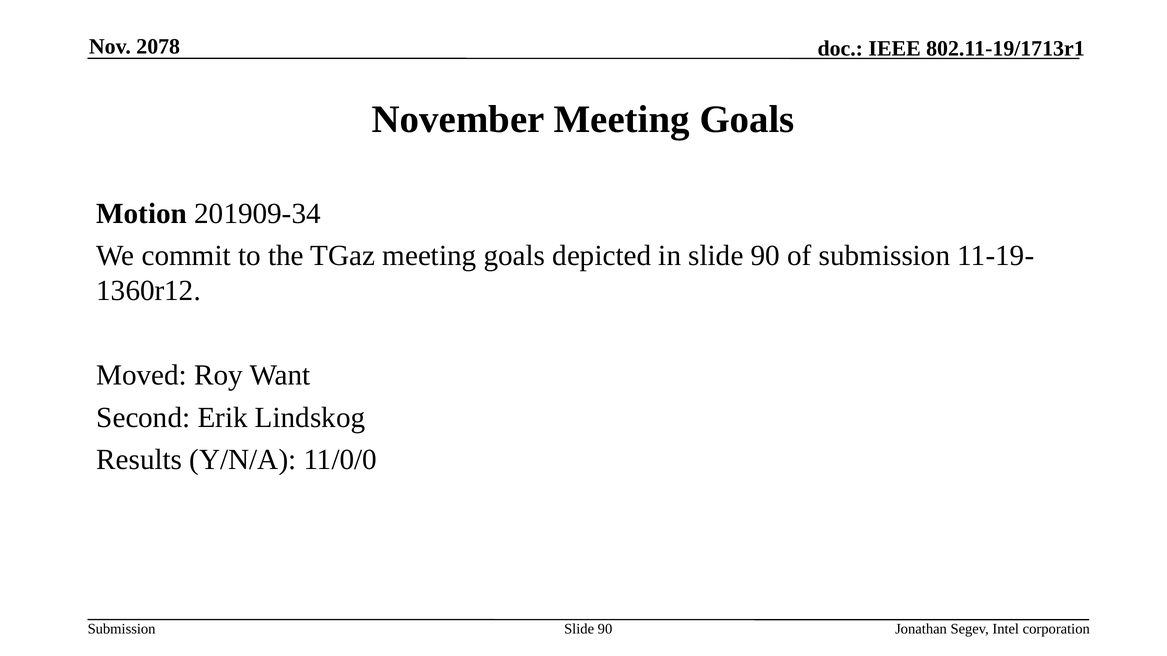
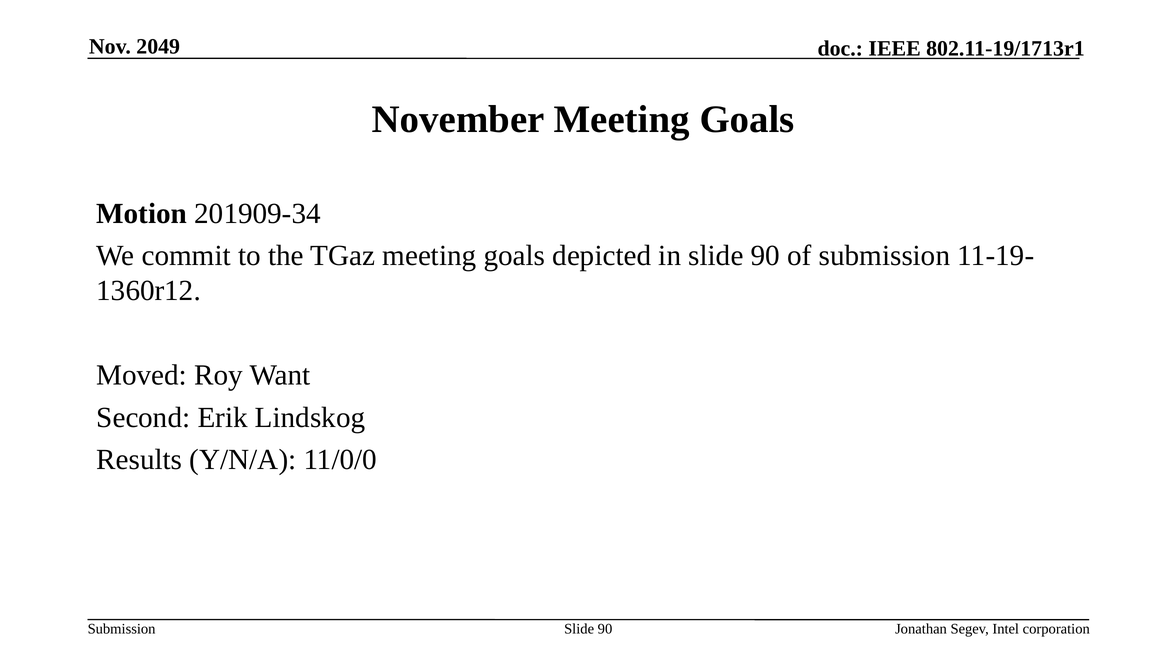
2078: 2078 -> 2049
